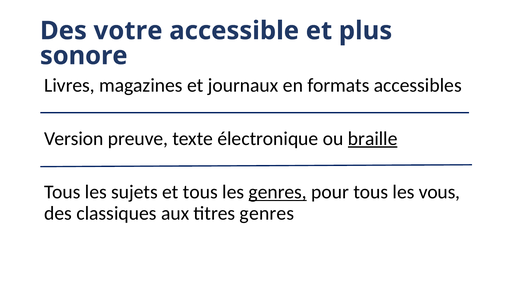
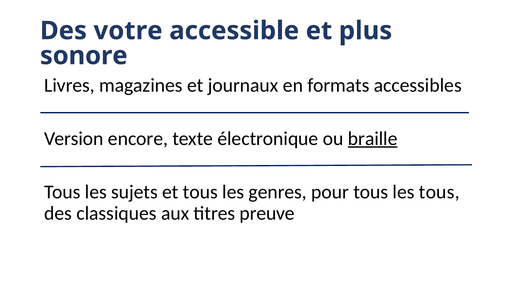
preuve: preuve -> encore
genres at (278, 192) underline: present -> none
les vous: vous -> tous
titres genres: genres -> preuve
